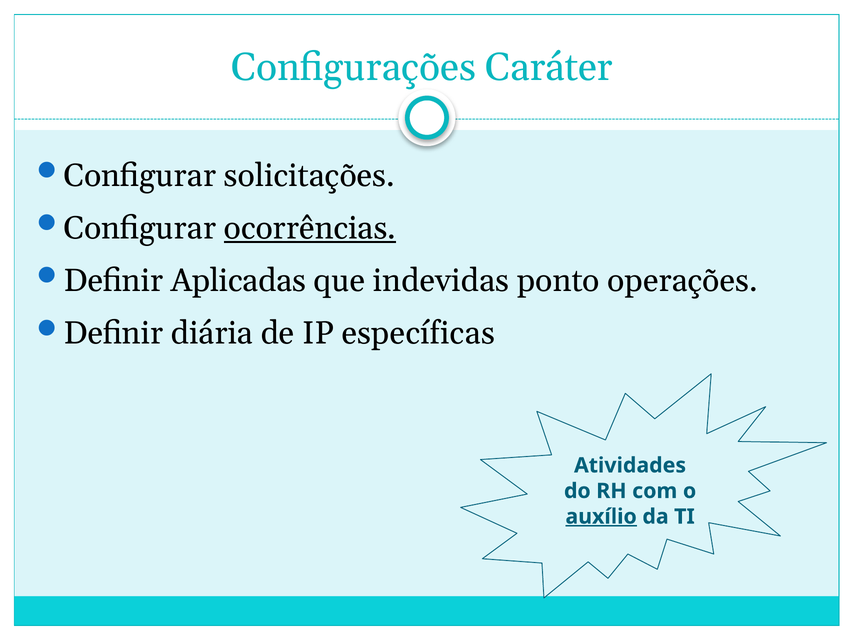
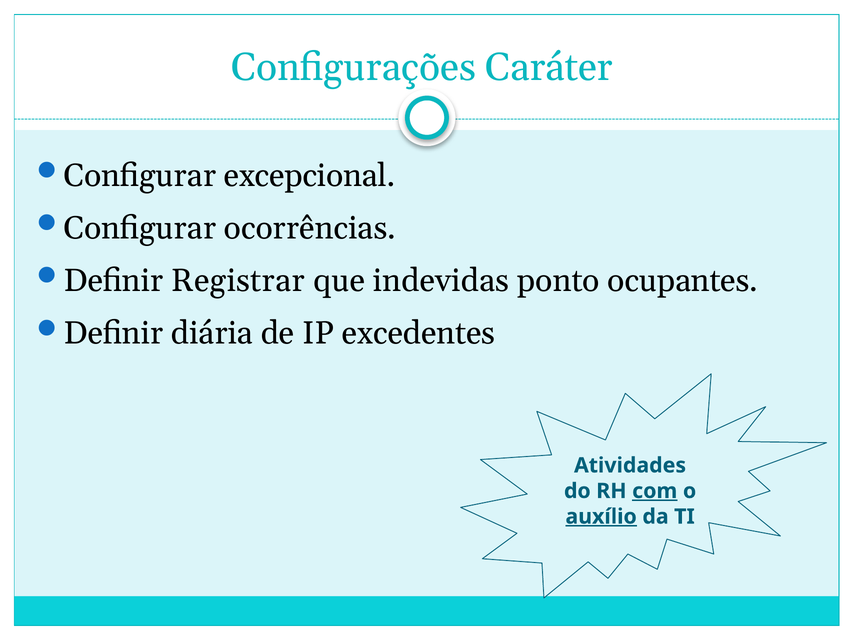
solicitações: solicitações -> excepcional
ocorrências underline: present -> none
Aplicadas: Aplicadas -> Registrar
operações: operações -> ocupantes
específicas: específicas -> excedentes
com underline: none -> present
